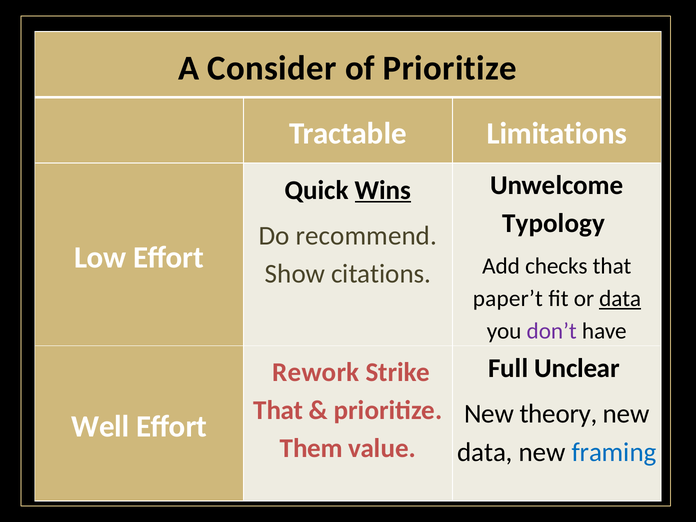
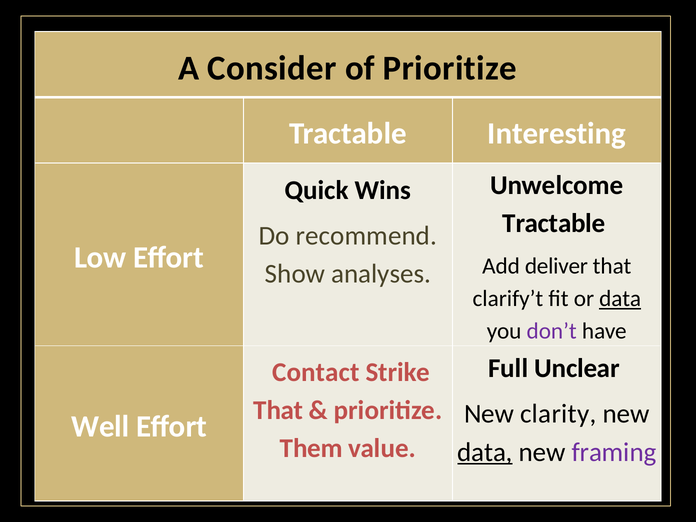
Limitations: Limitations -> Interesting
Wins underline: present -> none
Typology at (554, 223): Typology -> Tractable
checks: checks -> deliver
citations: citations -> analyses
paper’t: paper’t -> clarify’t
Rework: Rework -> Contact
theory: theory -> clarity
data at (485, 452) underline: none -> present
framing colour: blue -> purple
